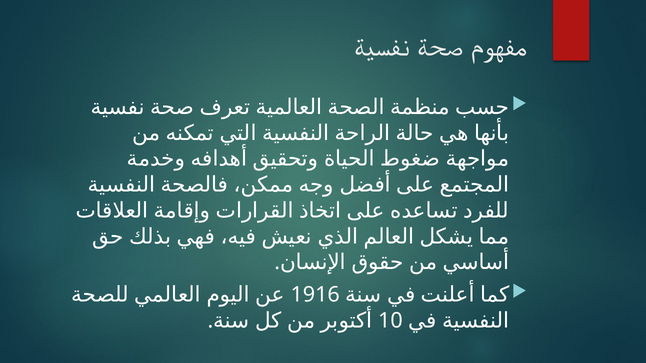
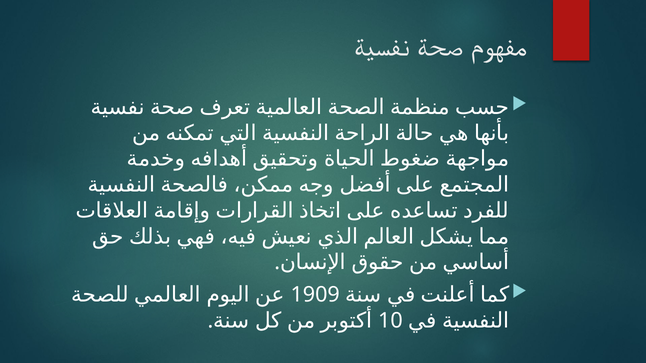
1916: 1916 -> 1909
